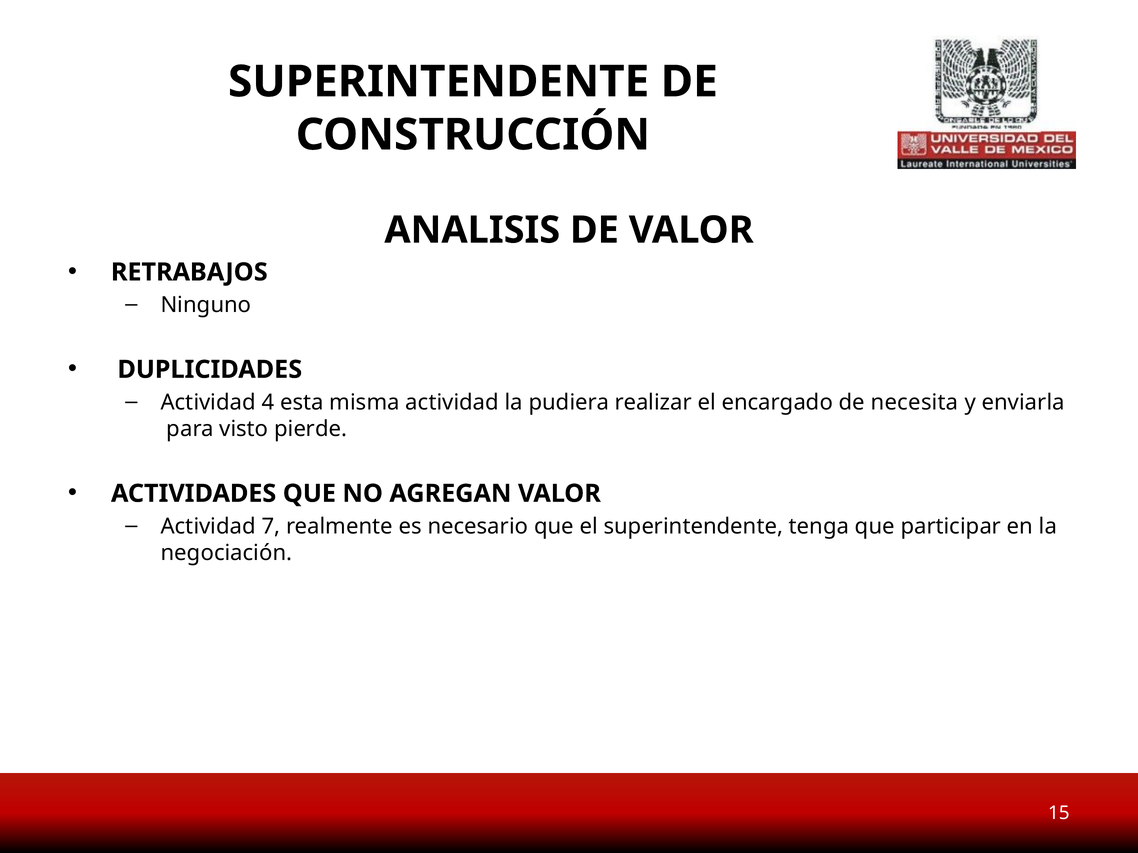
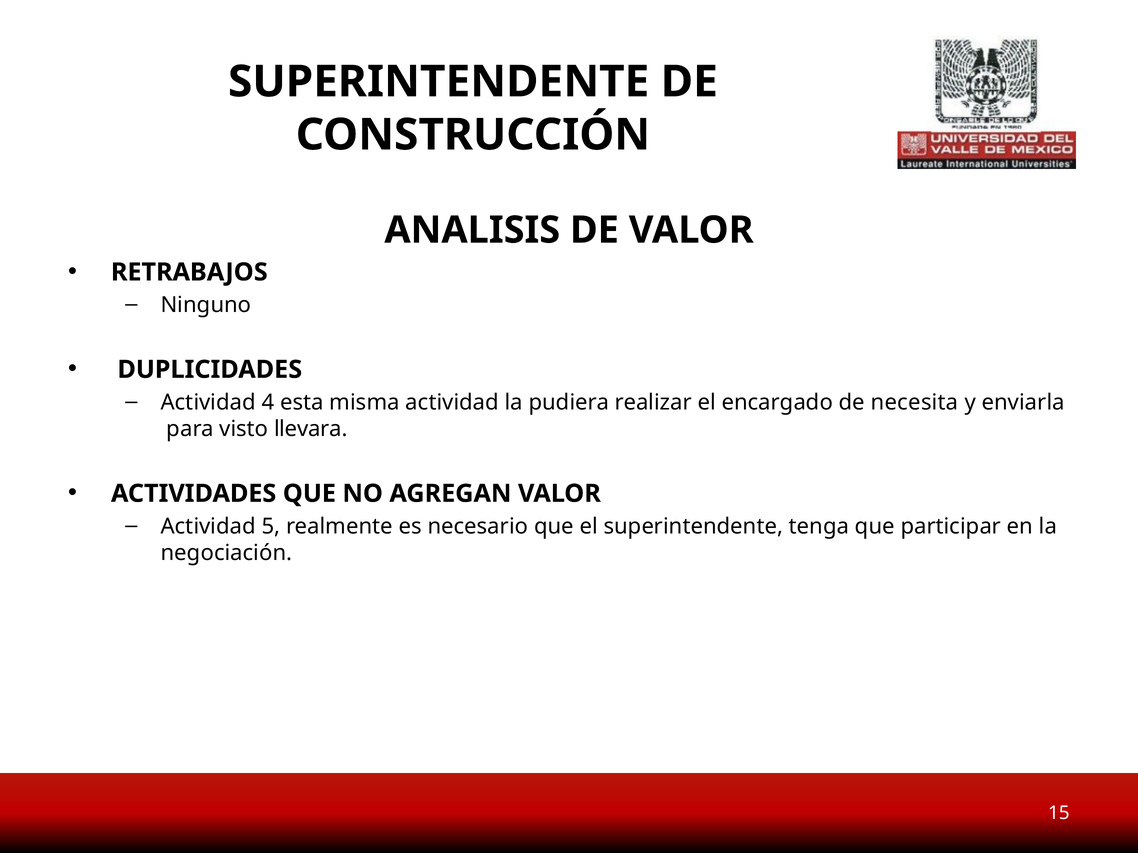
pierde: pierde -> llevara
7: 7 -> 5
